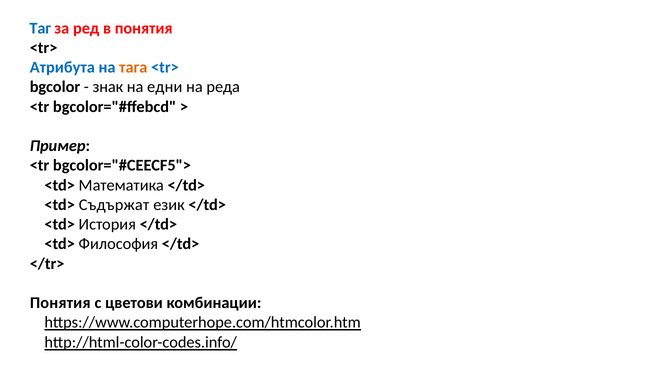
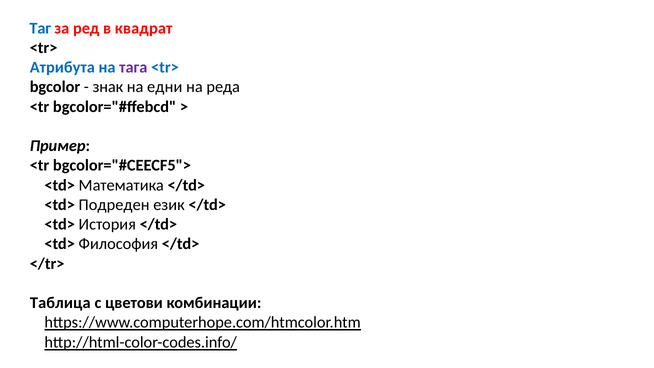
в понятия: понятия -> квадрат
тага colour: orange -> purple
Съдържат: Съдържат -> Подреден
Понятия at (60, 303): Понятия -> Таблица
